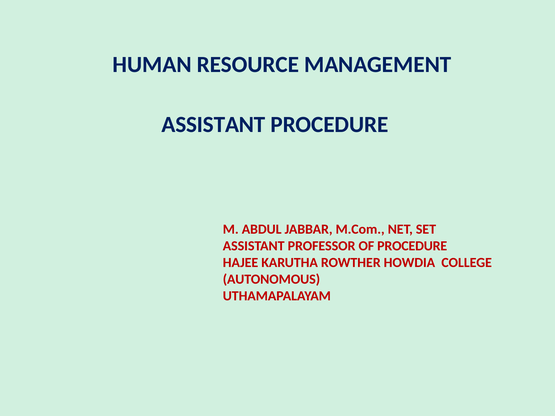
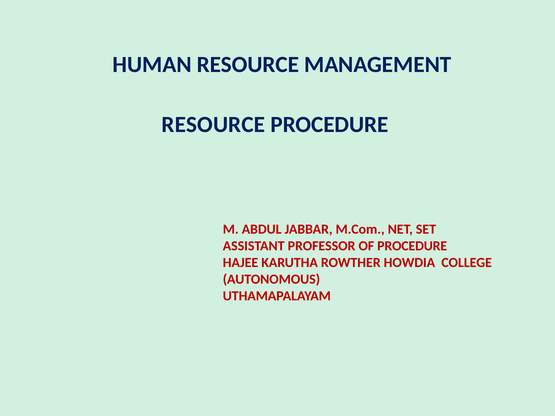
ASSISTANT at (213, 125): ASSISTANT -> RESOURCE
